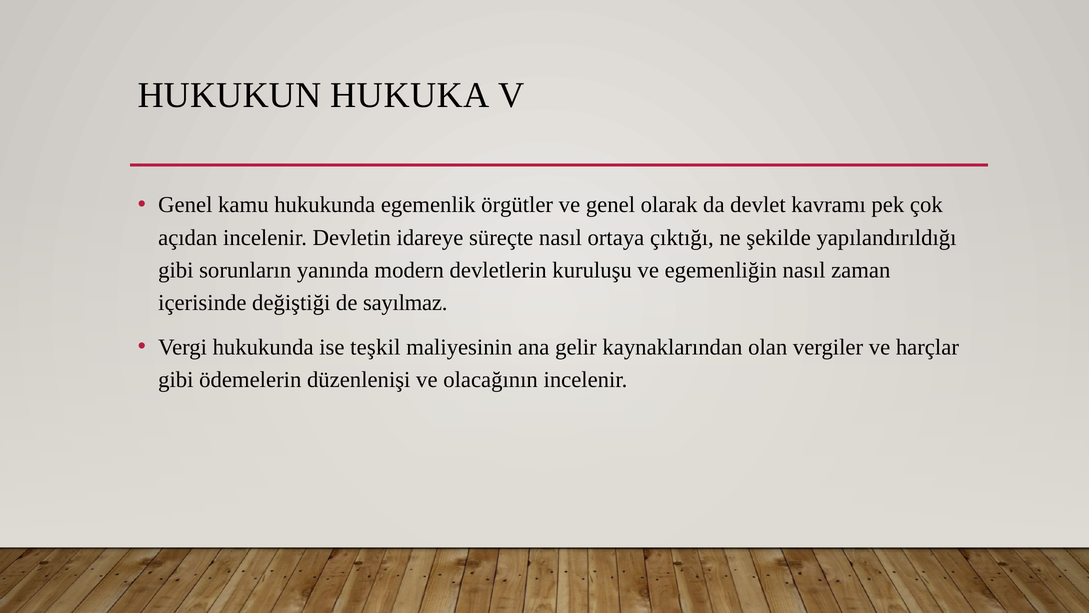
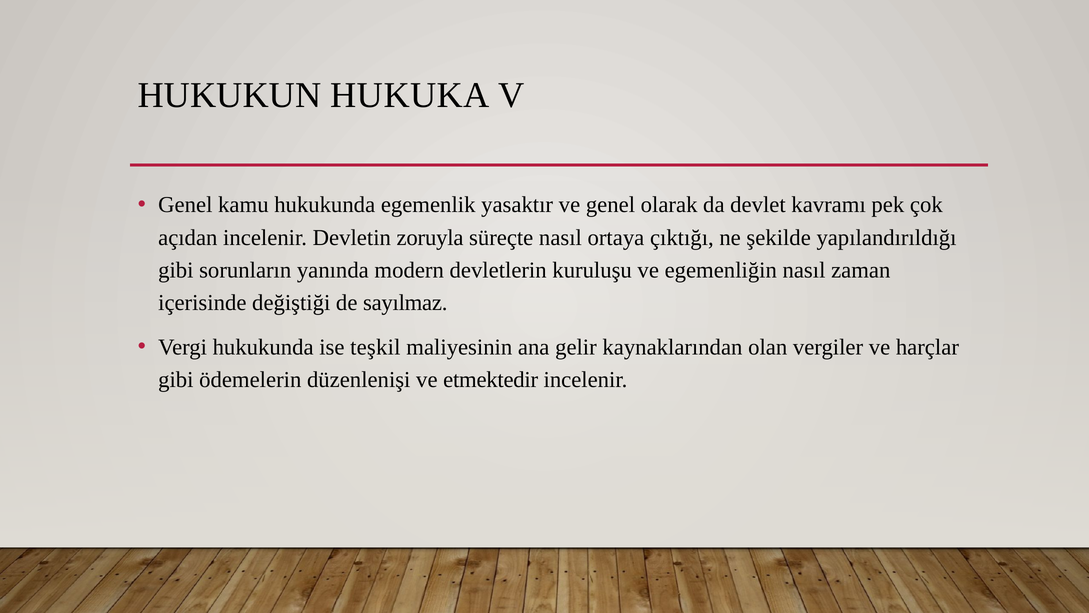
örgütler: örgütler -> yasaktır
idareye: idareye -> zoruyla
olacağının: olacağının -> etmektedir
